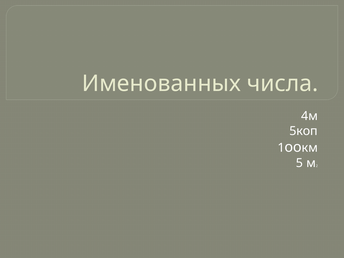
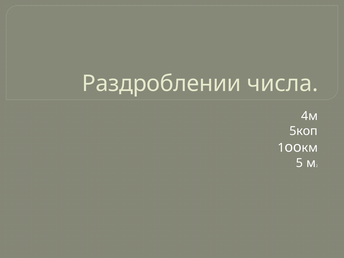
Именованных: Именованных -> Раздроблении
